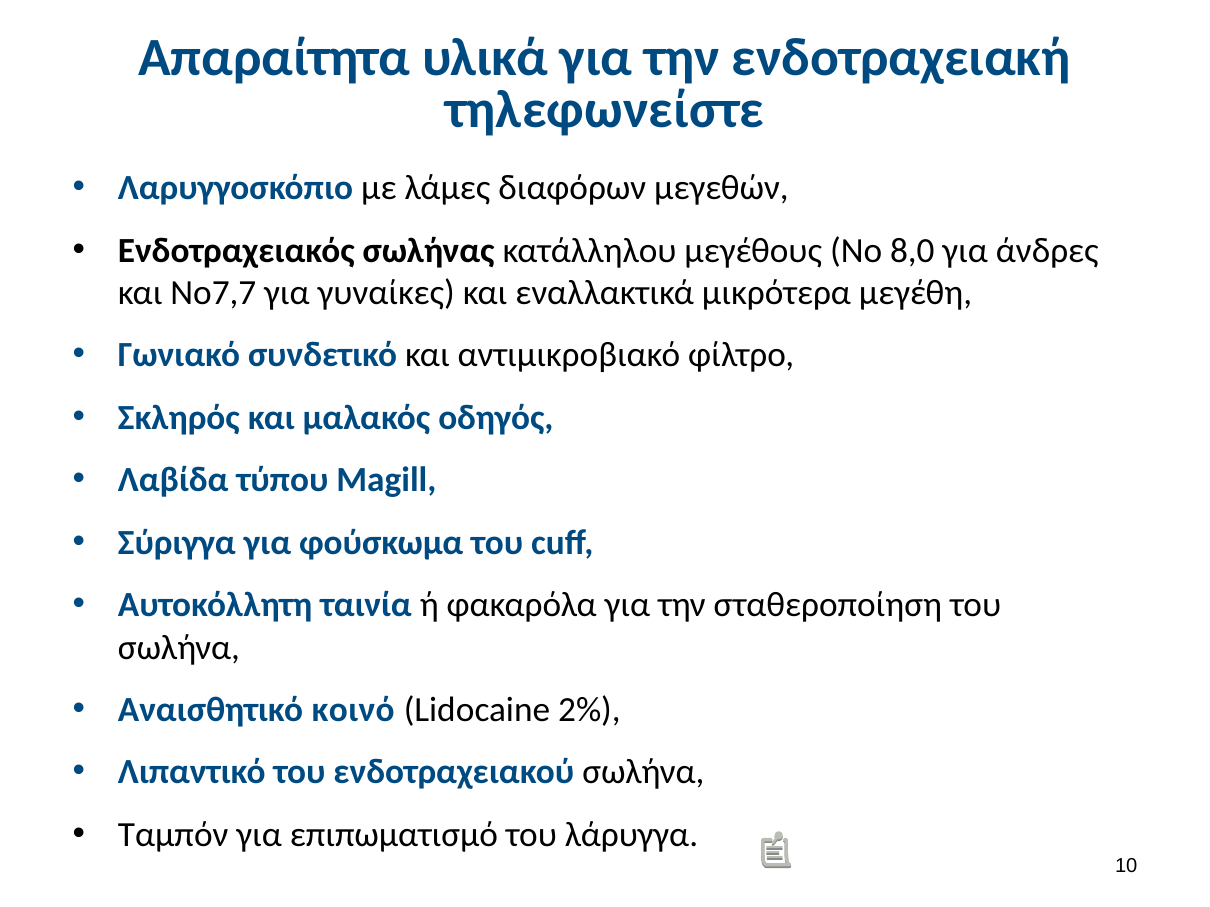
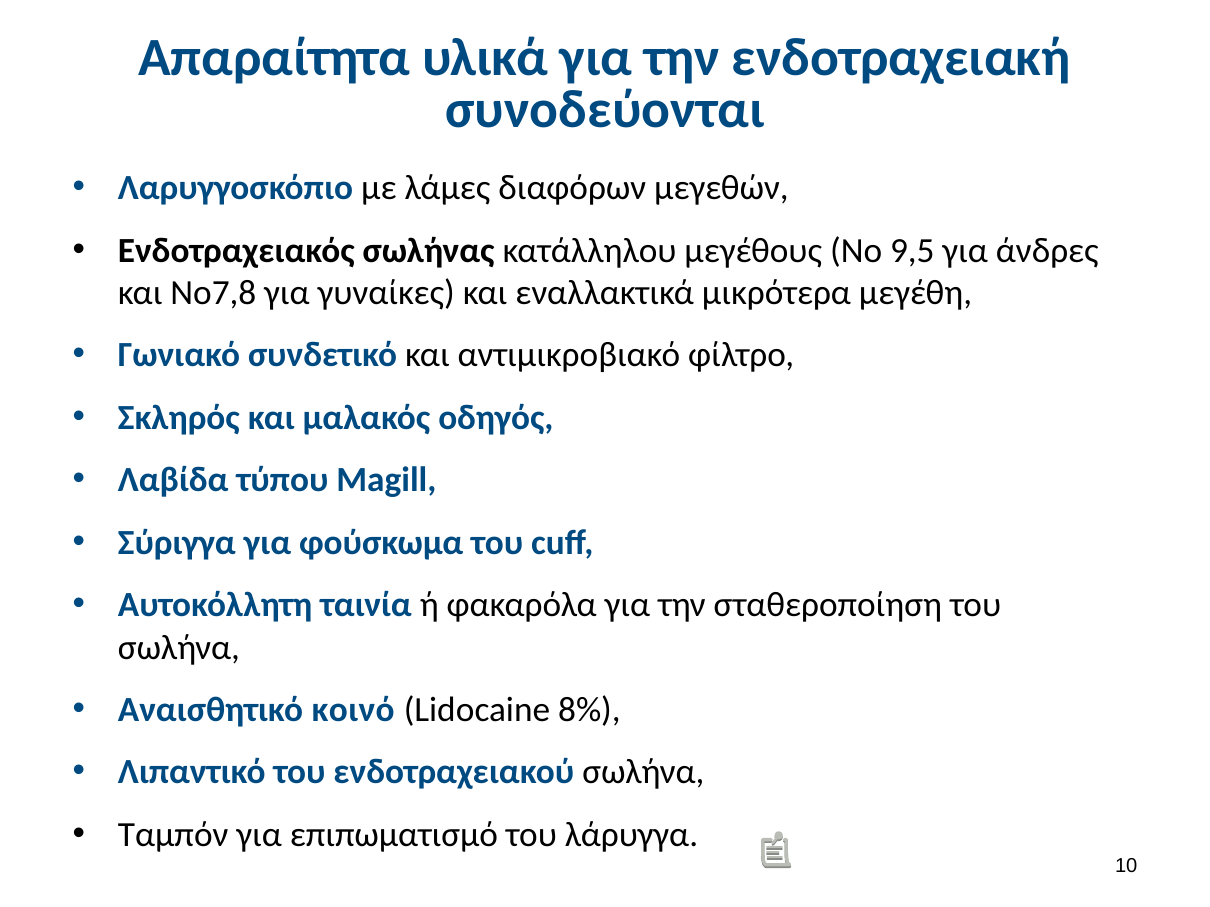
τηλεφωνείστε: τηλεφωνείστε -> συνοδεύονται
8,0: 8,0 -> 9,5
Νο7,7: Νο7,7 -> Νο7,8
2%: 2% -> 8%
